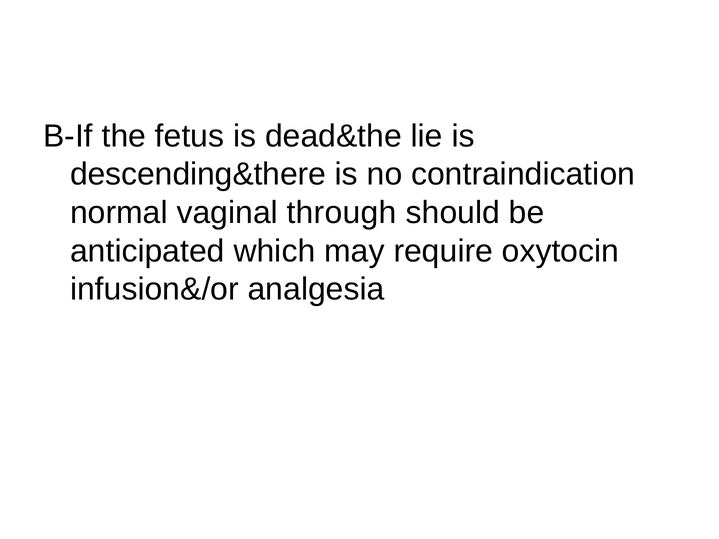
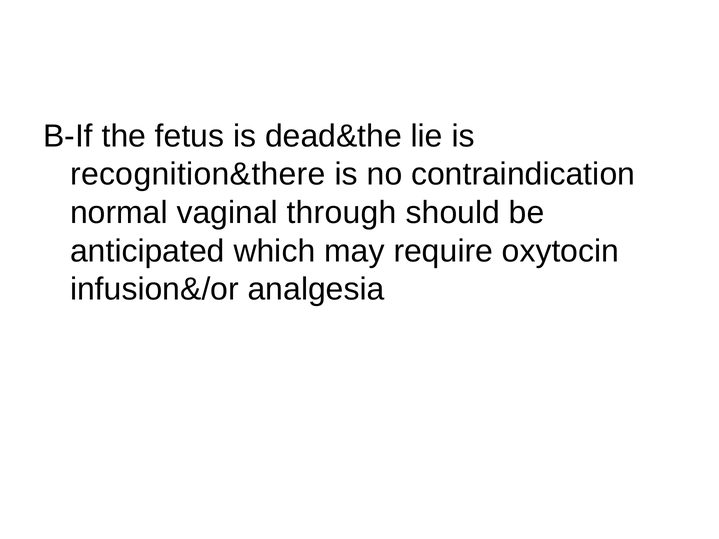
descending&there: descending&there -> recognition&there
